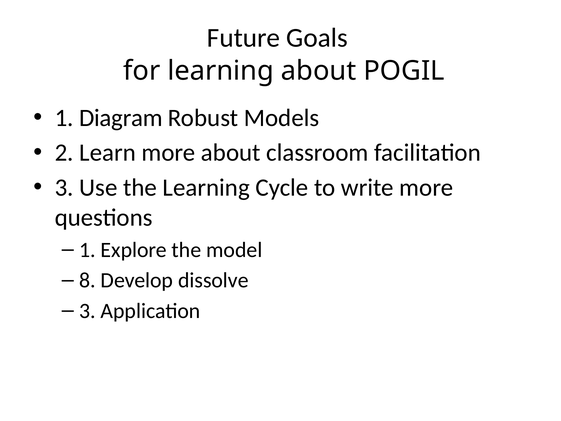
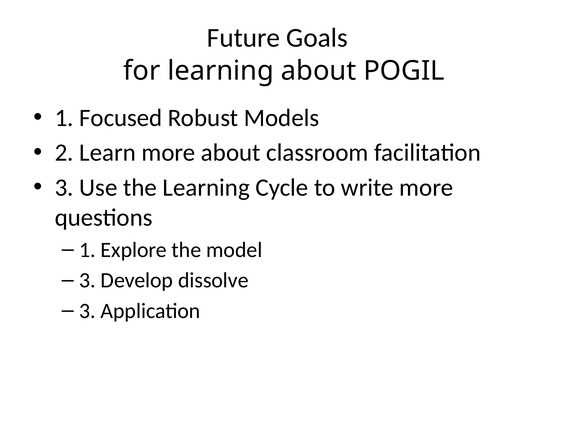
Diagram: Diagram -> Focused
8 at (88, 280): 8 -> 3
